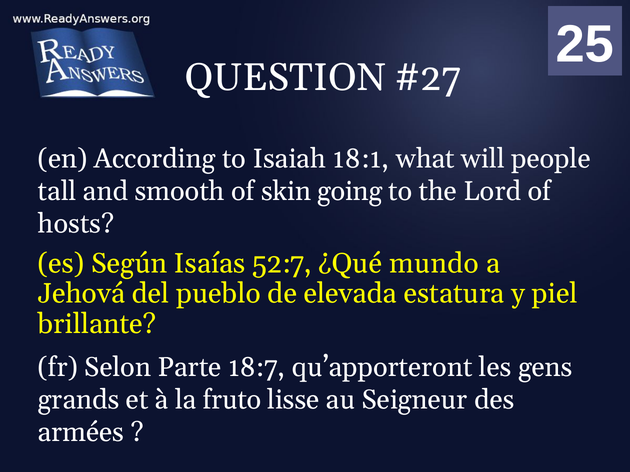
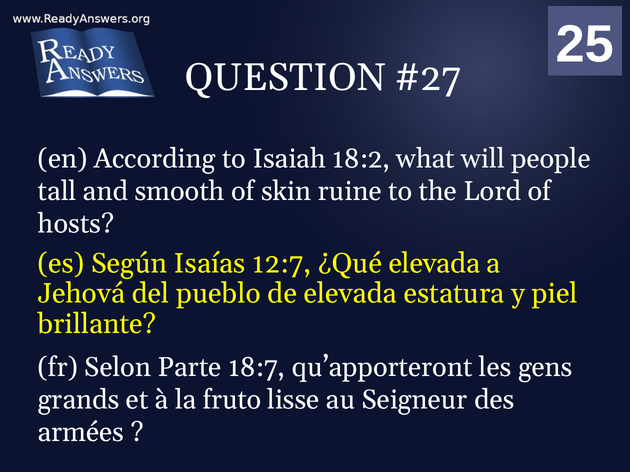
18:1: 18:1 -> 18:2
going: going -> ruine
52:7: 52:7 -> 12:7
¿Qué mundo: mundo -> elevada
